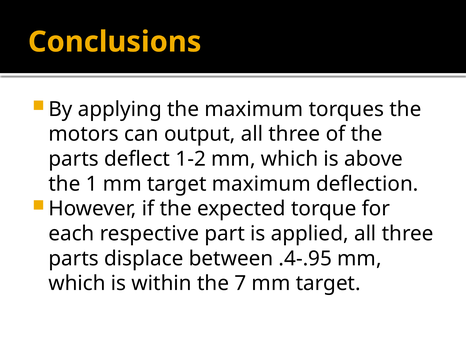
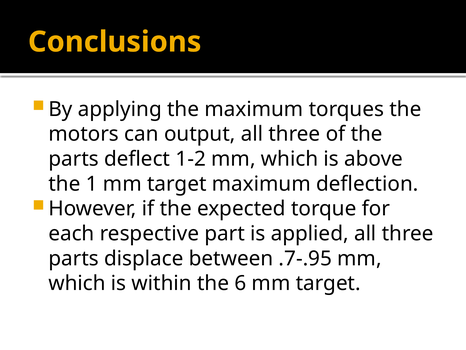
.4-.95: .4-.95 -> .7-.95
7: 7 -> 6
